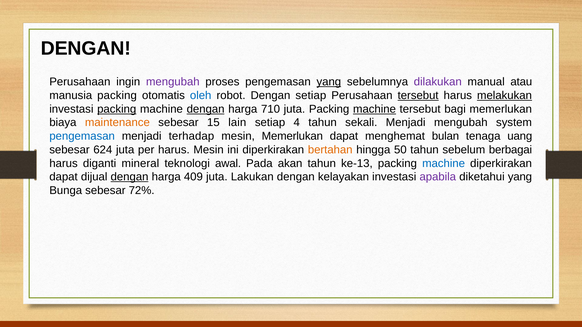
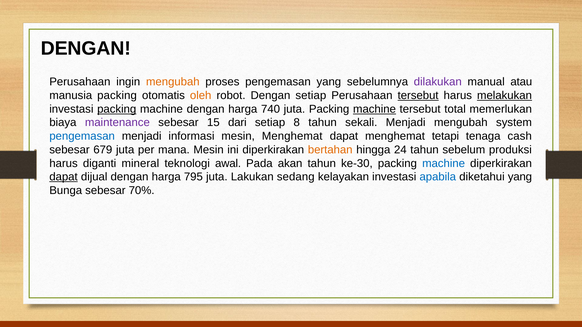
mengubah at (173, 82) colour: purple -> orange
yang at (329, 82) underline: present -> none
oleh colour: blue -> orange
dengan at (206, 109) underline: present -> none
710: 710 -> 740
bagi: bagi -> total
maintenance colour: orange -> purple
lain: lain -> dari
4: 4 -> 8
terhadap: terhadap -> informasi
mesin Memerlukan: Memerlukan -> Menghemat
bulan: bulan -> tetapi
uang: uang -> cash
624: 624 -> 679
per harus: harus -> mana
50: 50 -> 24
berbagai: berbagai -> produksi
ke-13: ke-13 -> ke-30
dapat at (64, 177) underline: none -> present
dengan at (130, 177) underline: present -> none
409: 409 -> 795
Lakukan dengan: dengan -> sedang
apabila colour: purple -> blue
72%: 72% -> 70%
